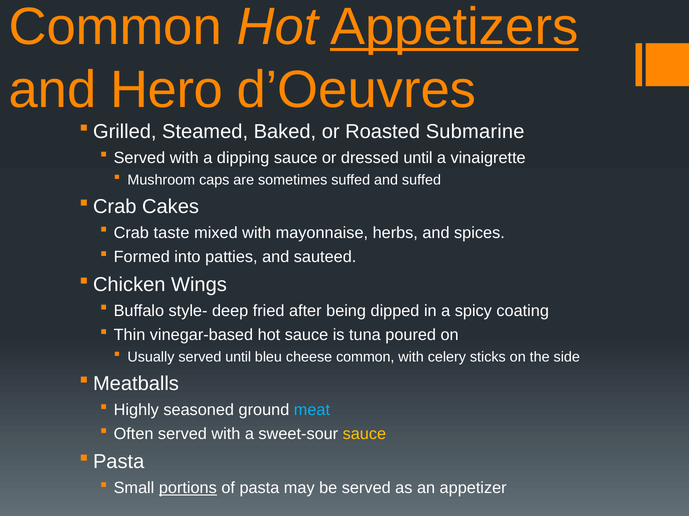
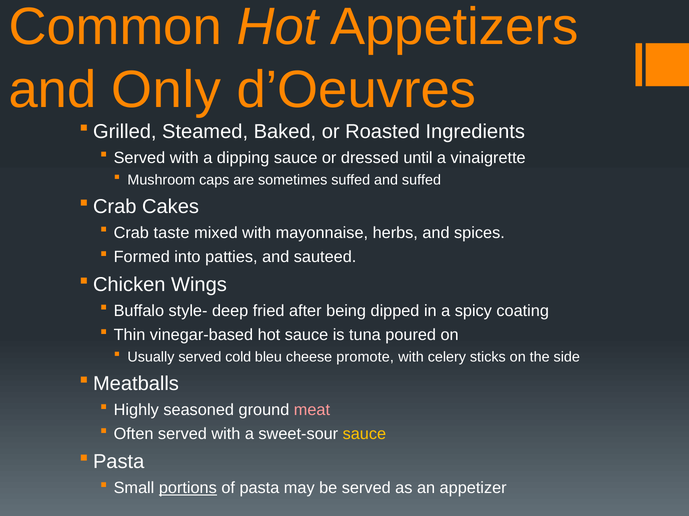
Appetizers underline: present -> none
Hero: Hero -> Only
Submarine: Submarine -> Ingredients
served until: until -> cold
cheese common: common -> promote
meat colour: light blue -> pink
